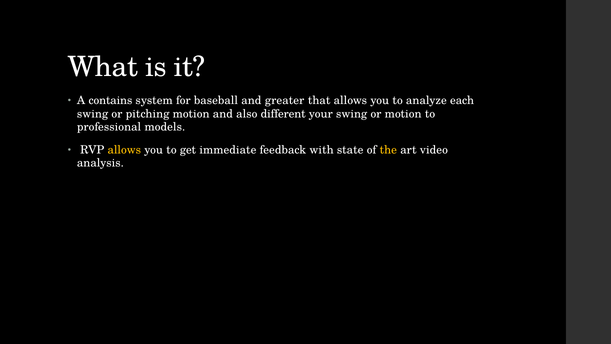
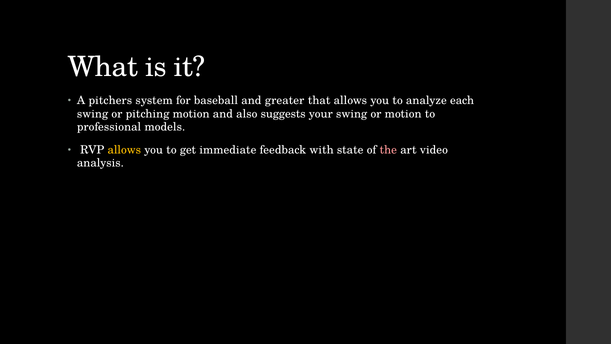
contains: contains -> pitchers
different: different -> suggests
the colour: yellow -> pink
